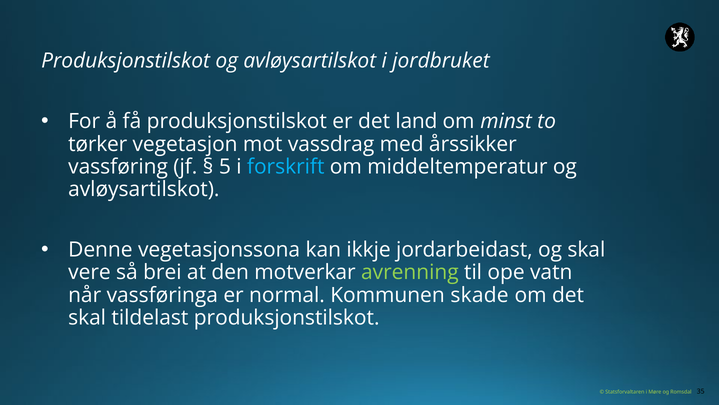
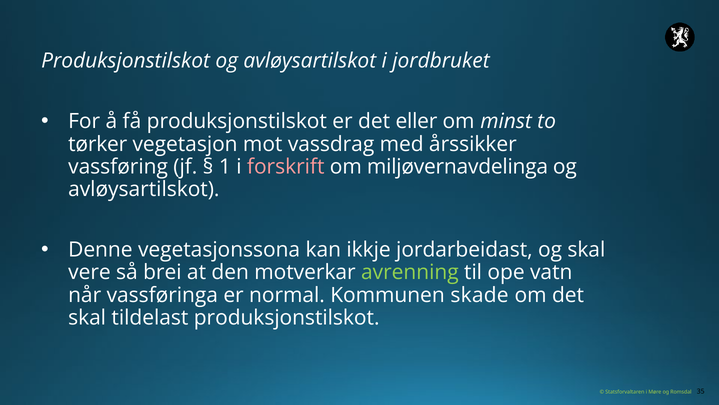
land: land -> eller
5: 5 -> 1
forskrift colour: light blue -> pink
middeltemperatur: middeltemperatur -> miljøvernavdelinga
